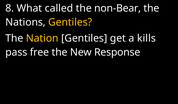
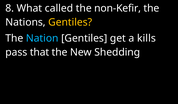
non-Bear: non-Bear -> non-Kefir
Nation colour: yellow -> light blue
free: free -> that
Response: Response -> Shedding
